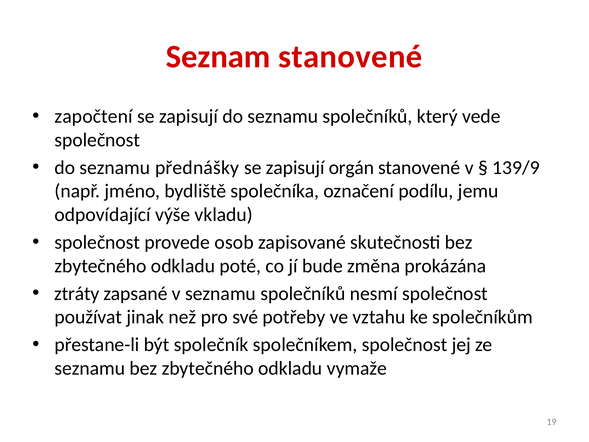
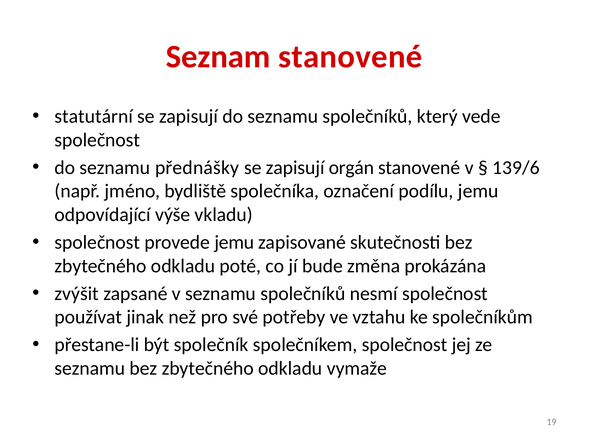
započtení: započtení -> statutární
139/9: 139/9 -> 139/6
provede osob: osob -> jemu
ztráty: ztráty -> zvýšit
